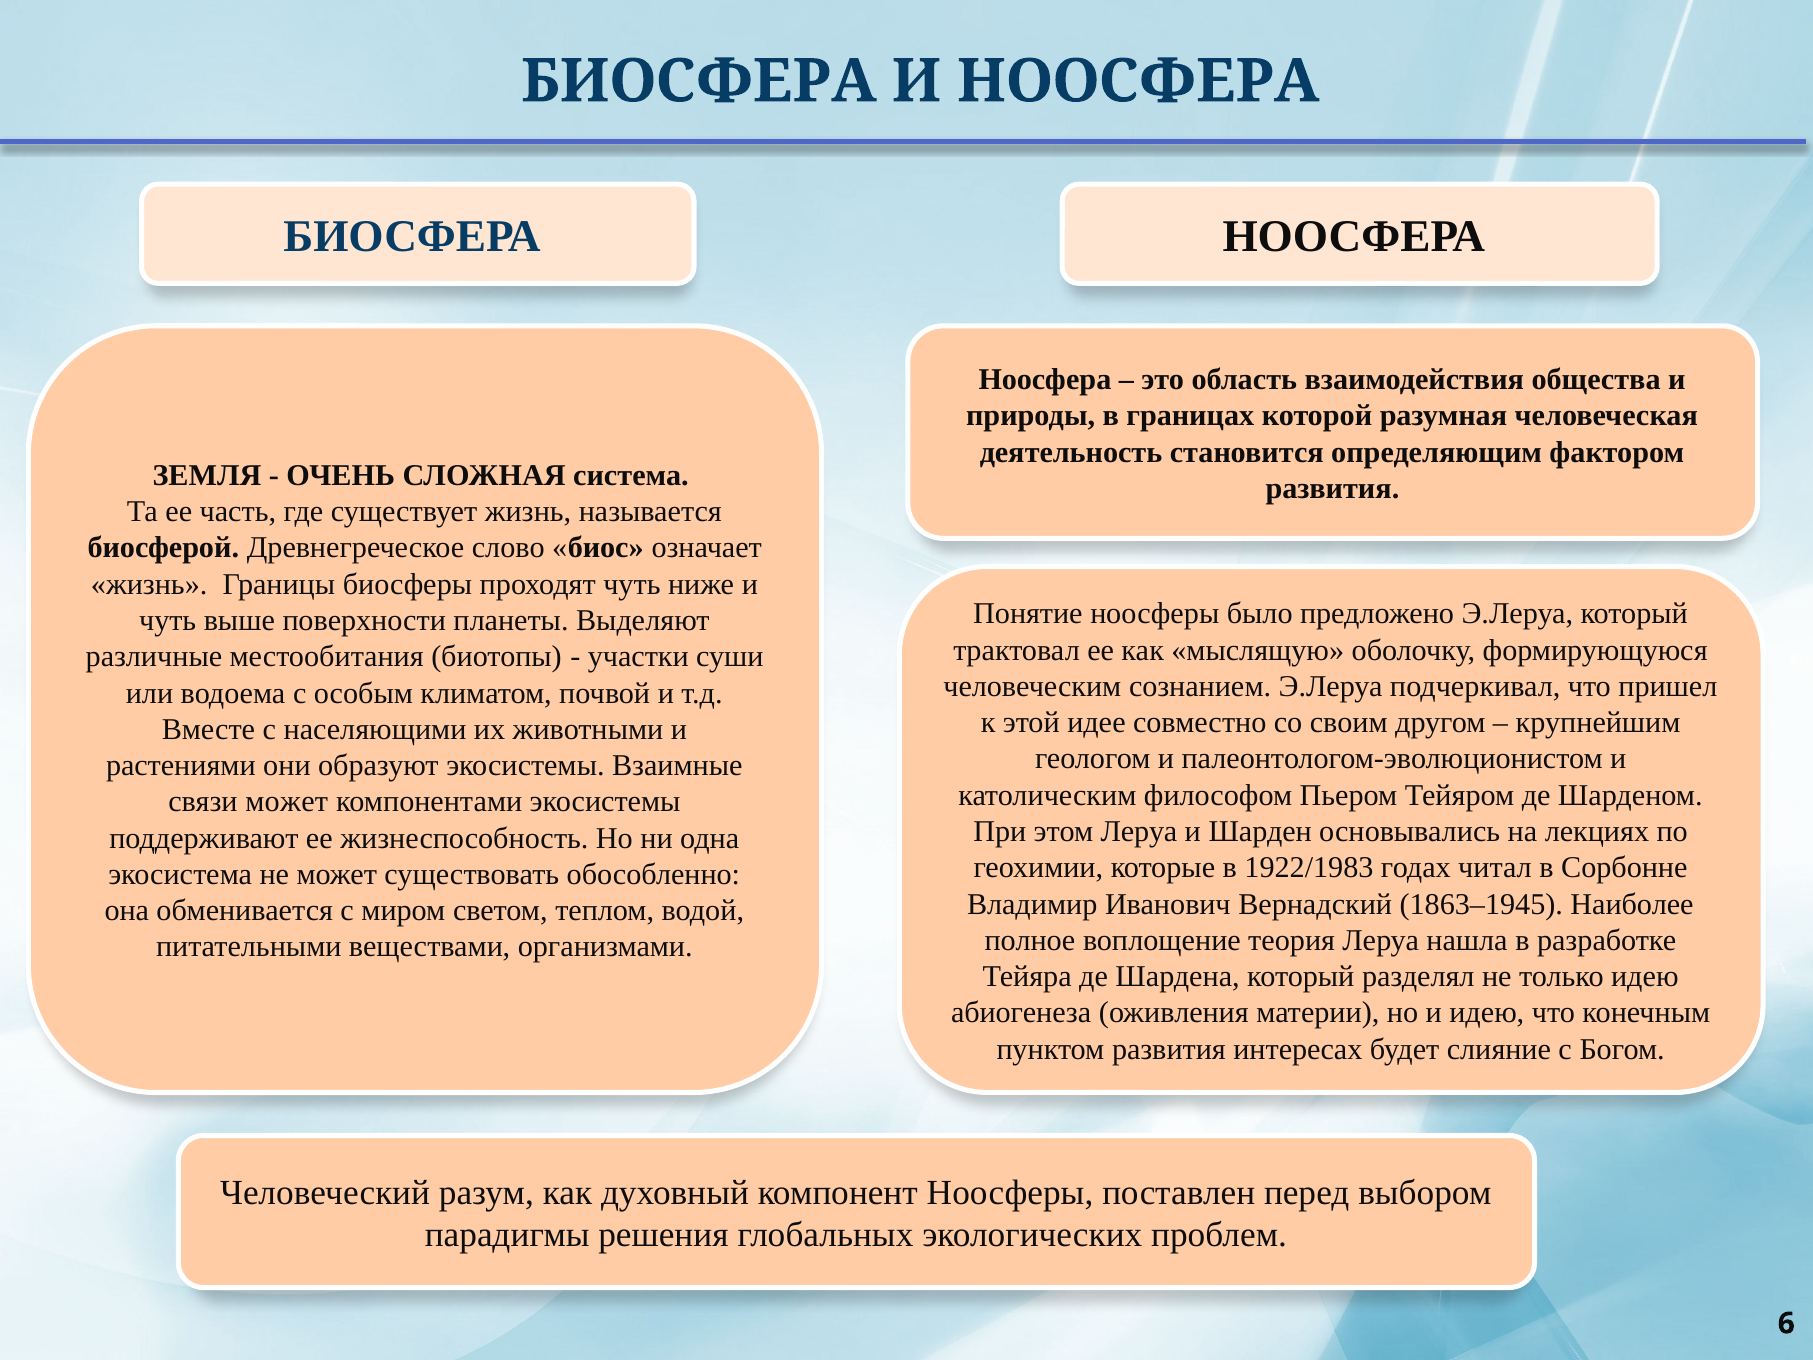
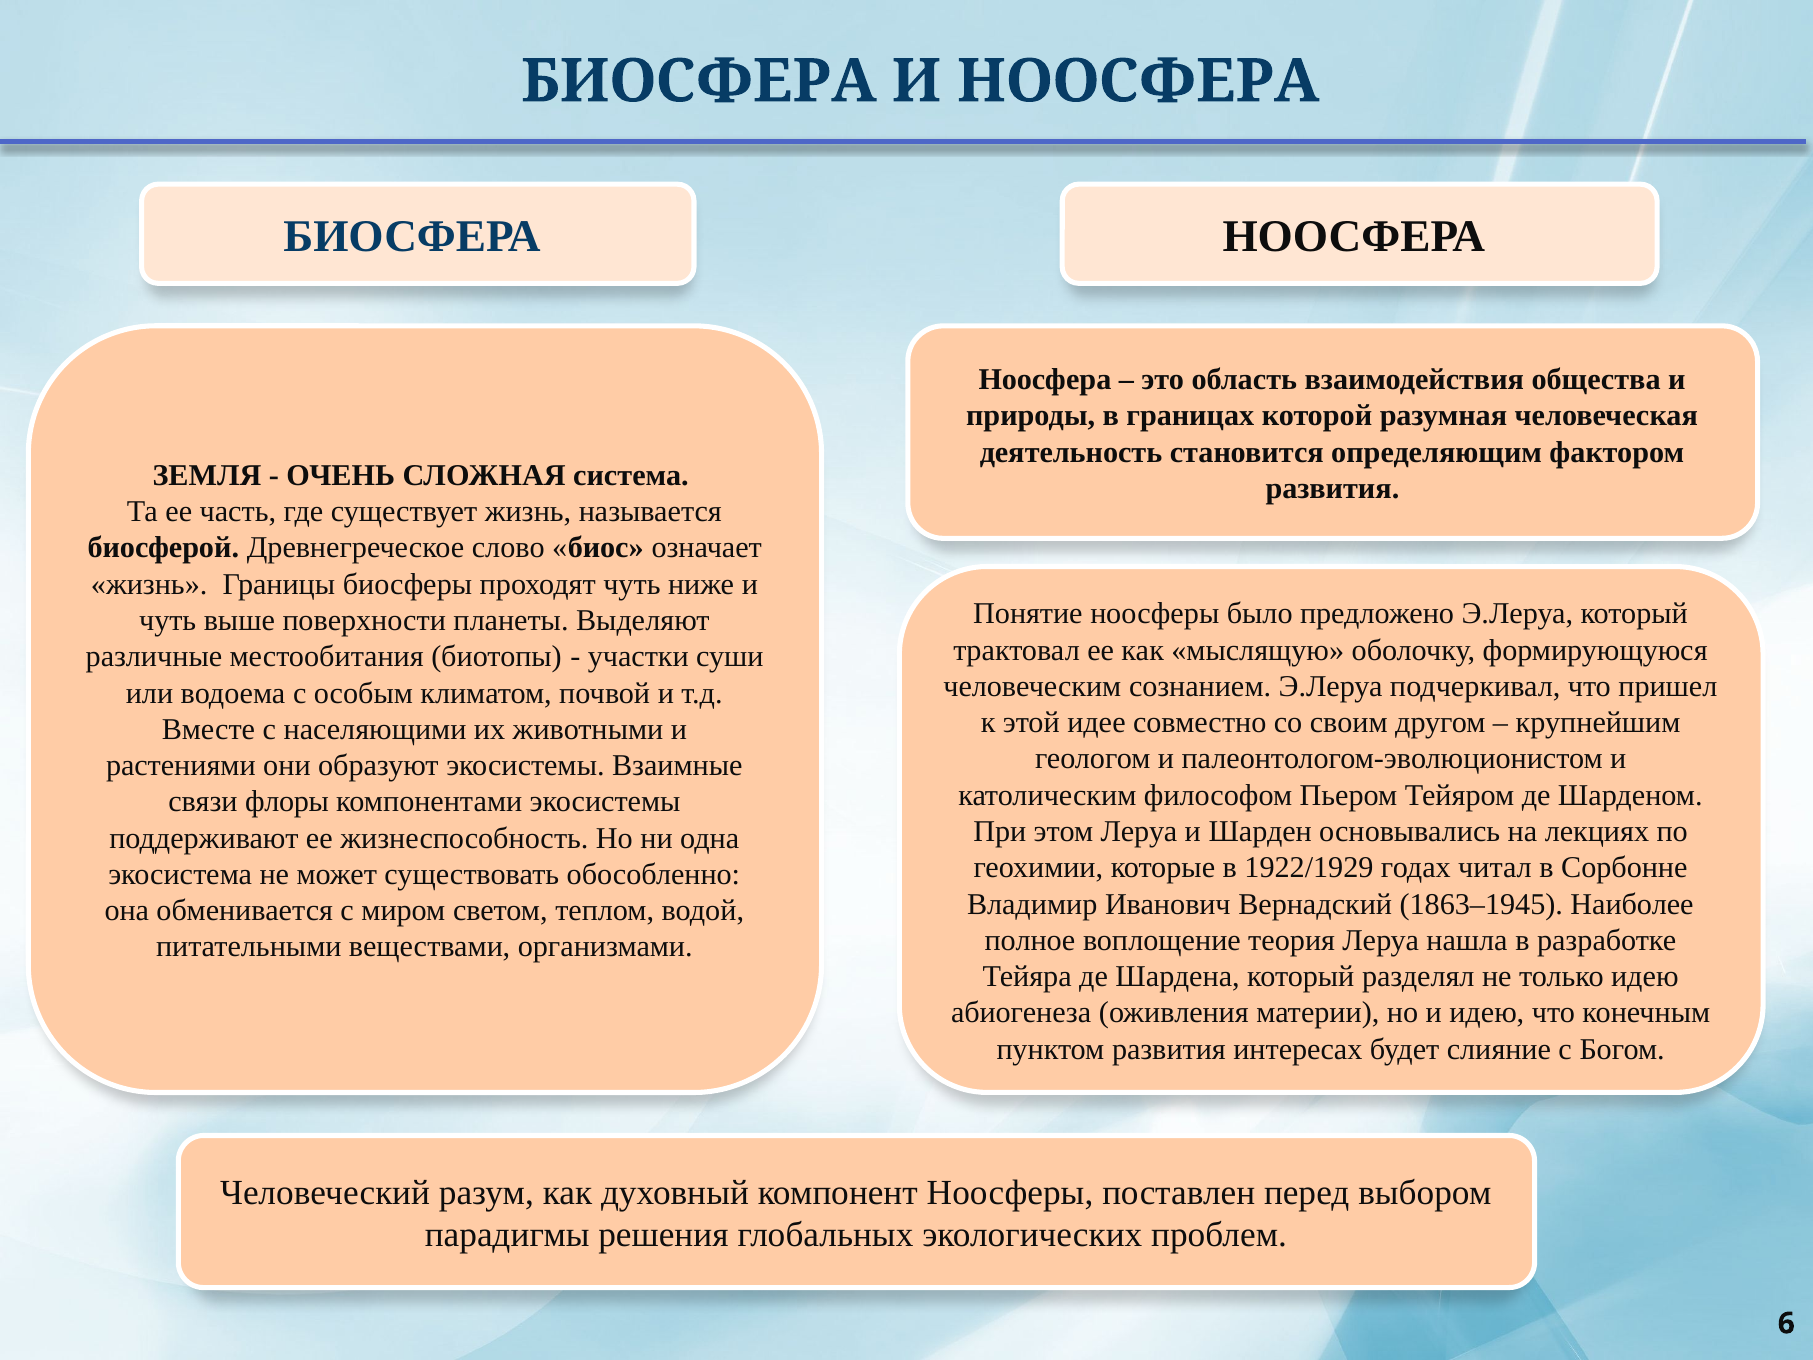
связи может: может -> флоры
1922/1983: 1922/1983 -> 1922/1929
